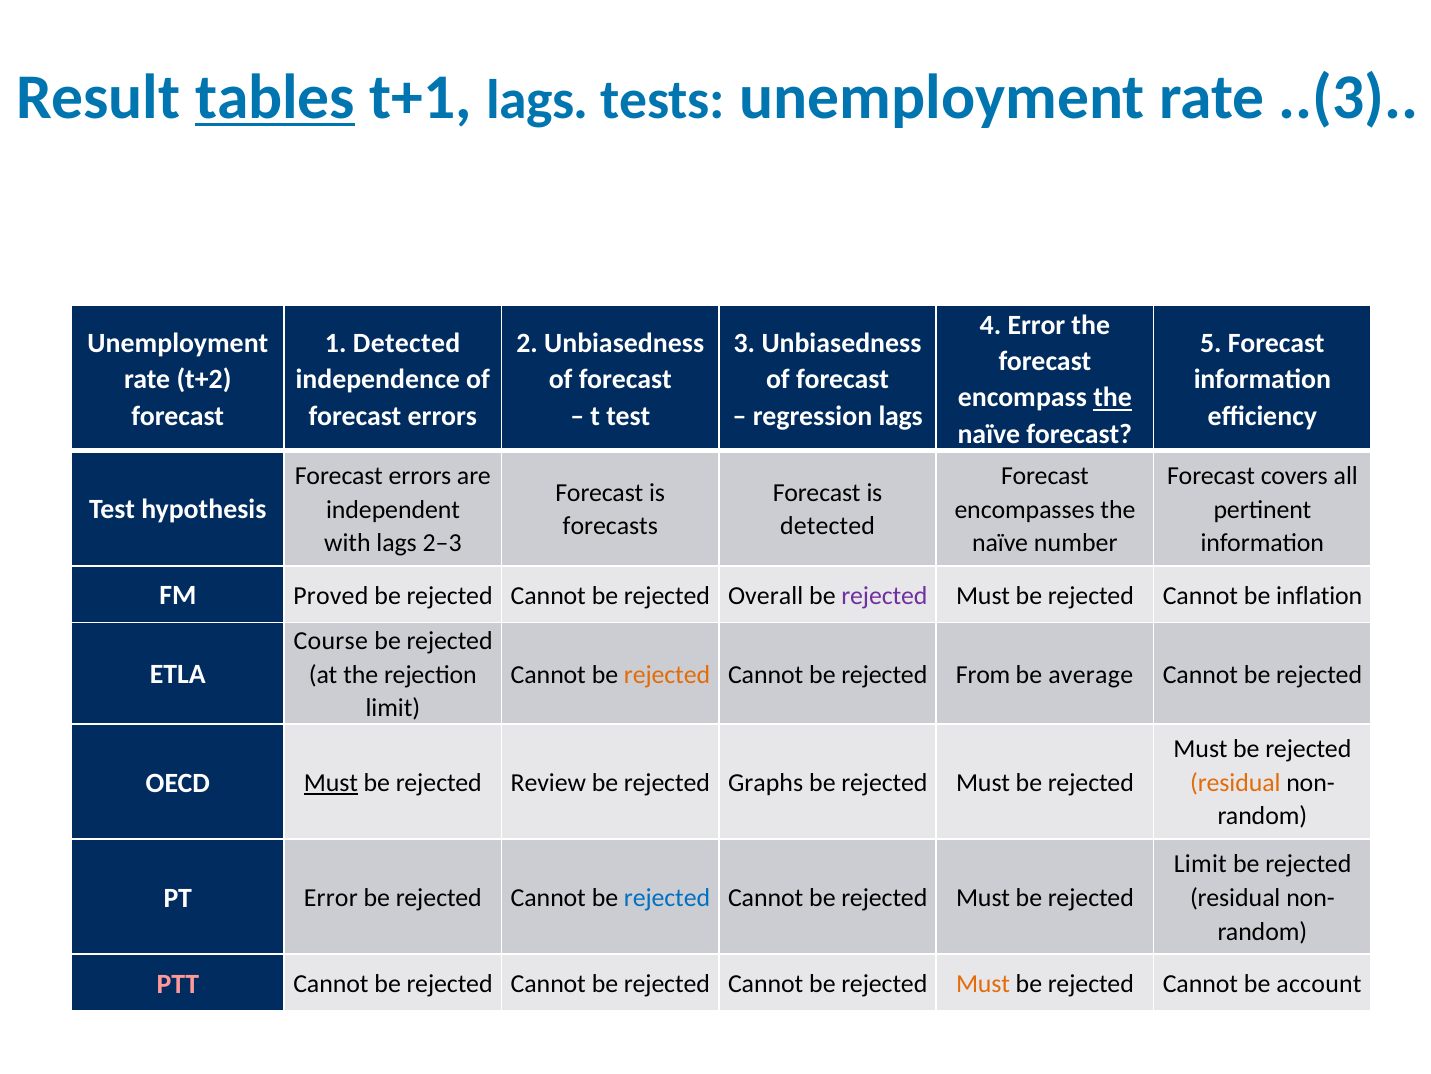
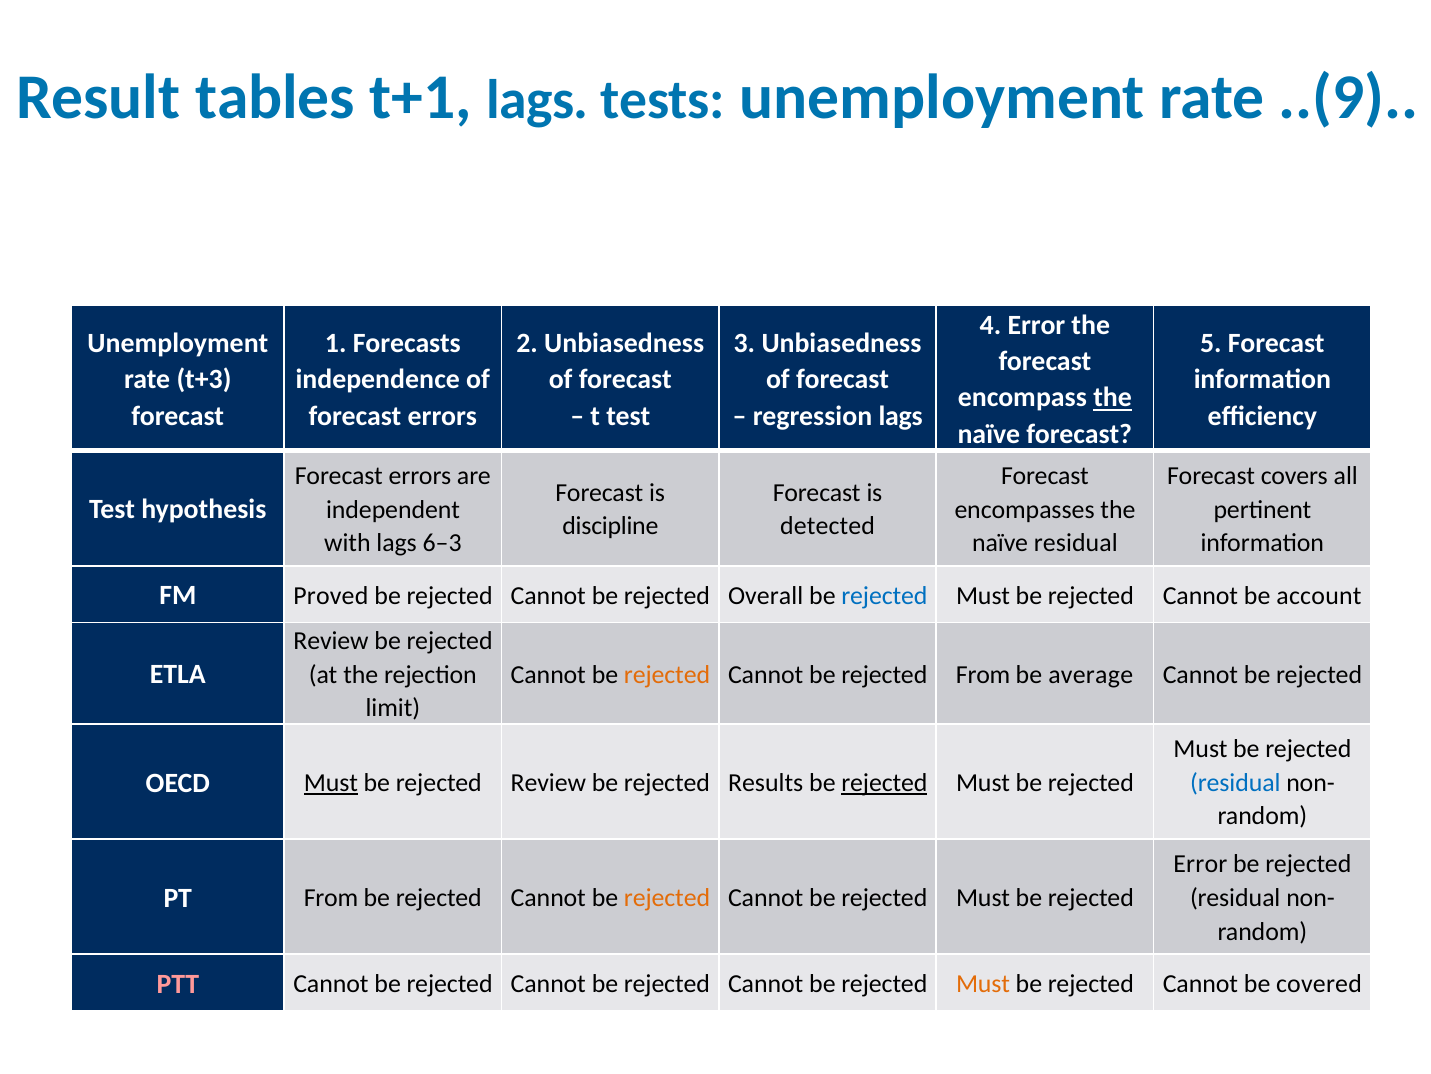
tables underline: present -> none
..(3: ..(3 -> ..(9
1 Detected: Detected -> Forecasts
t+2: t+2 -> t+3
forecasts: forecasts -> discipline
2–3: 2–3 -> 6–3
naïve number: number -> residual
rejected at (884, 595) colour: purple -> blue
inflation: inflation -> account
Course at (331, 640): Course -> Review
Graphs: Graphs -> Results
rejected at (884, 782) underline: none -> present
residual at (1235, 782) colour: orange -> blue
Limit at (1200, 863): Limit -> Error
PT Error: Error -> From
rejected at (667, 897) colour: blue -> orange
account: account -> covered
